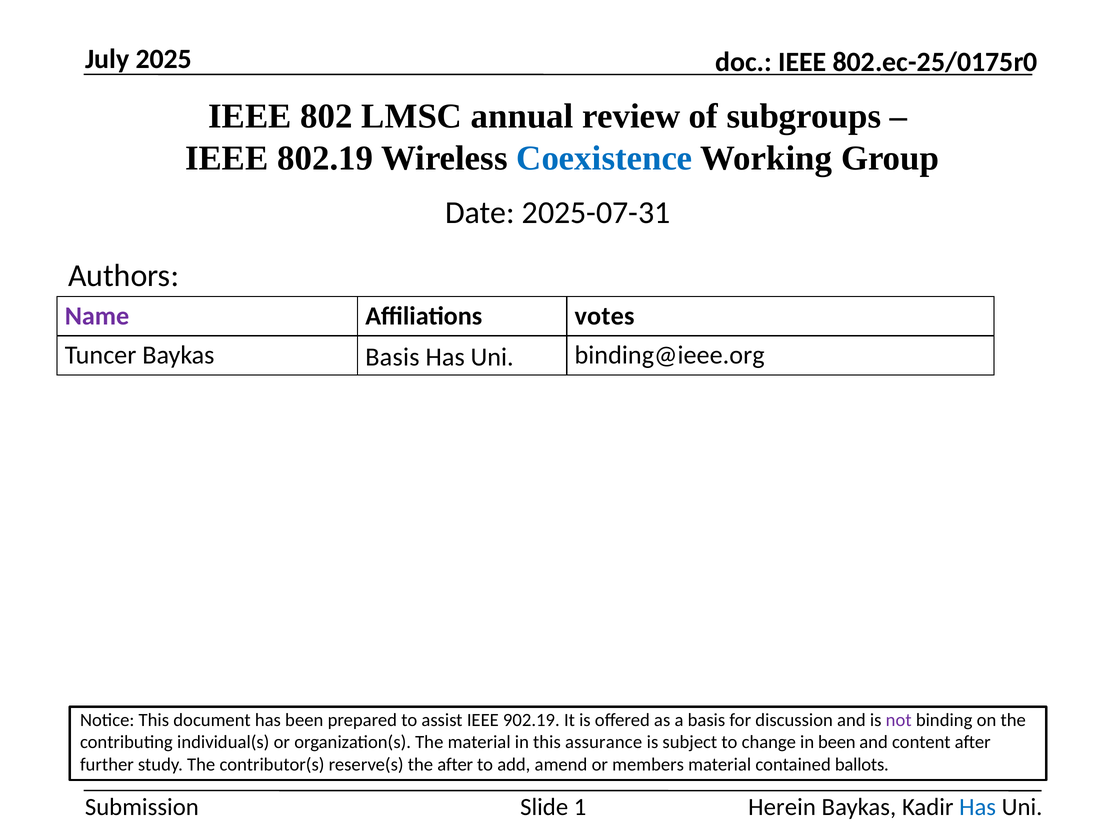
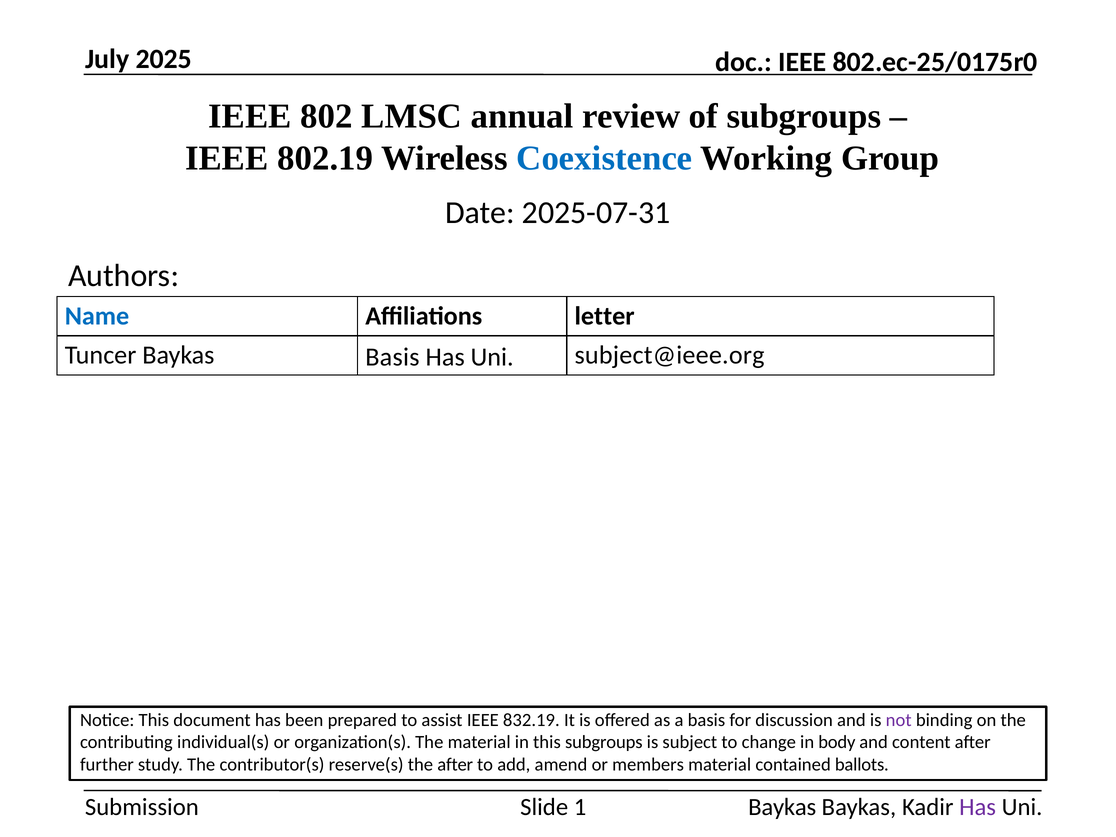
Name colour: purple -> blue
votes: votes -> letter
binding@ieee.org: binding@ieee.org -> subject@ieee.org
902.19: 902.19 -> 832.19
this assurance: assurance -> subgroups
in been: been -> body
Herein at (782, 807): Herein -> Baykas
Has at (978, 807) colour: blue -> purple
